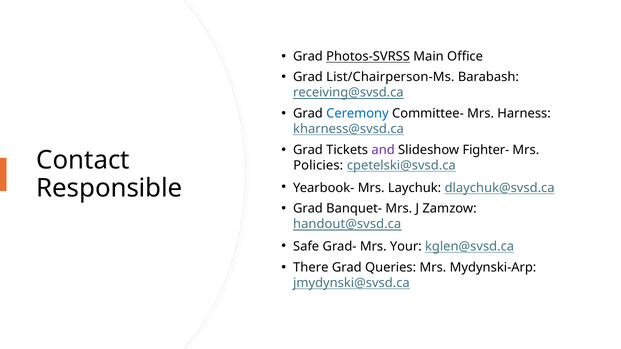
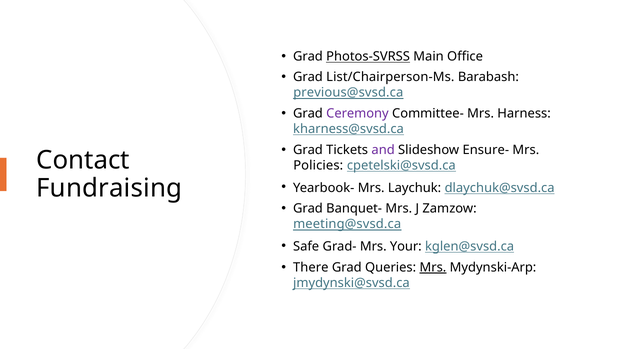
receiving@svsd.ca: receiving@svsd.ca -> previous@svsd.ca
Ceremony colour: blue -> purple
Fighter-: Fighter- -> Ensure-
Responsible: Responsible -> Fundraising
handout@svsd.ca: handout@svsd.ca -> meeting@svsd.ca
Mrs at (433, 268) underline: none -> present
